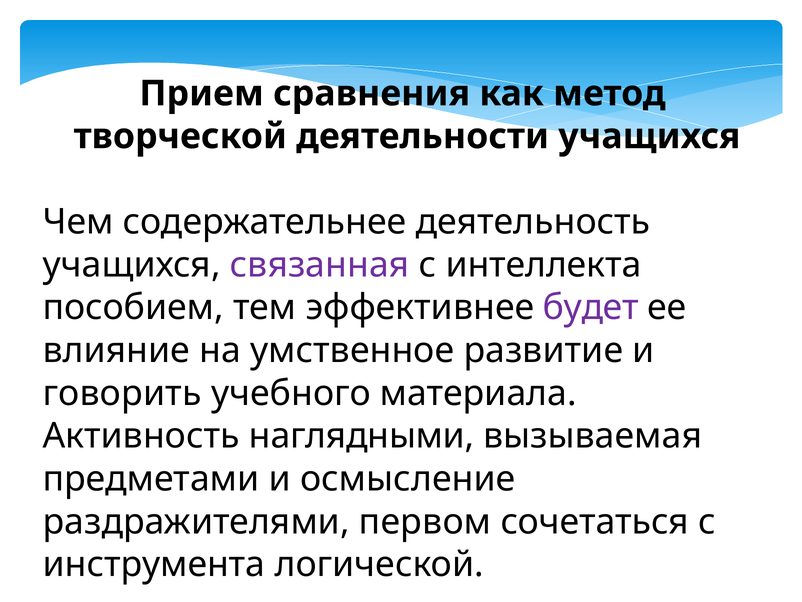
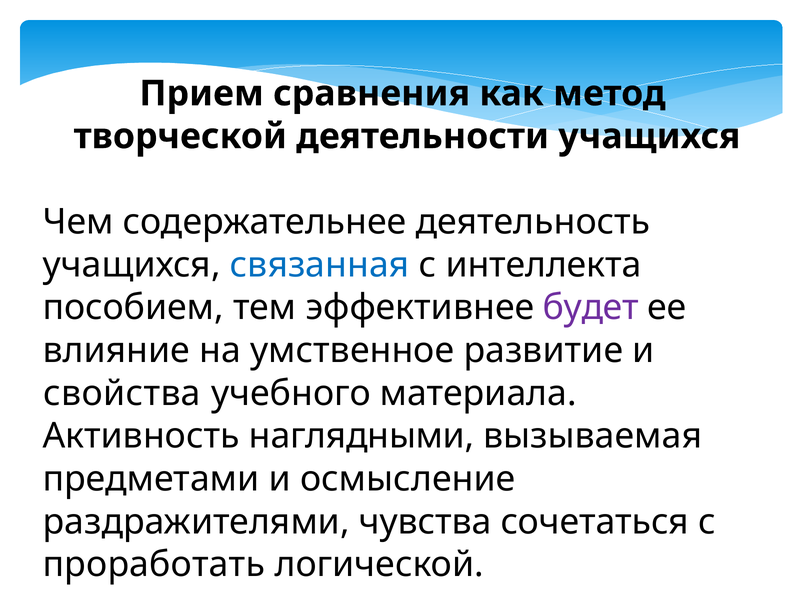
связанная colour: purple -> blue
говорить: говорить -> свойства
первом: первом -> чувства
инструмента: инструмента -> проработать
